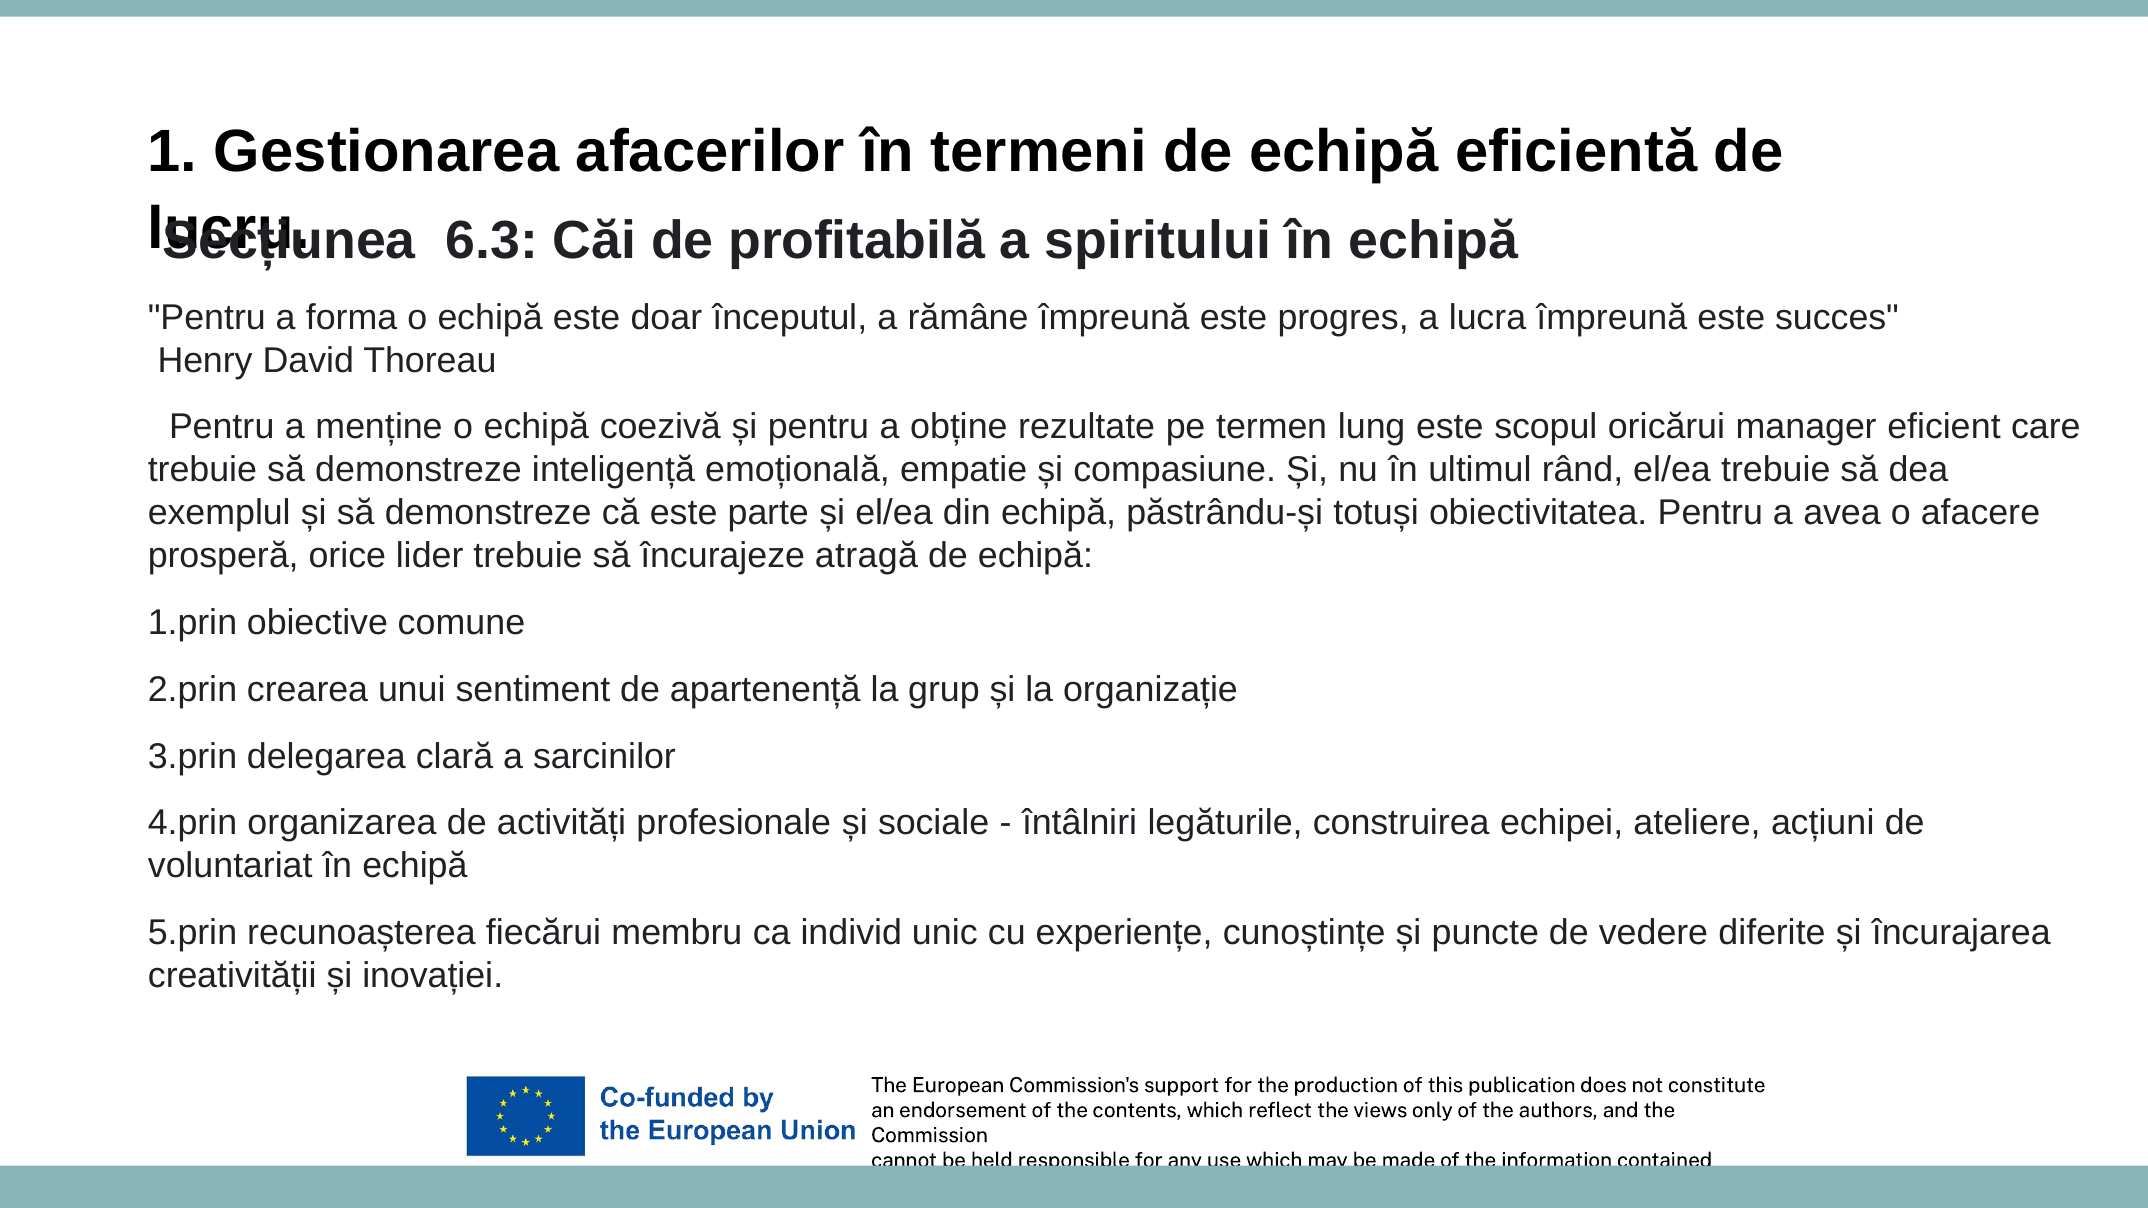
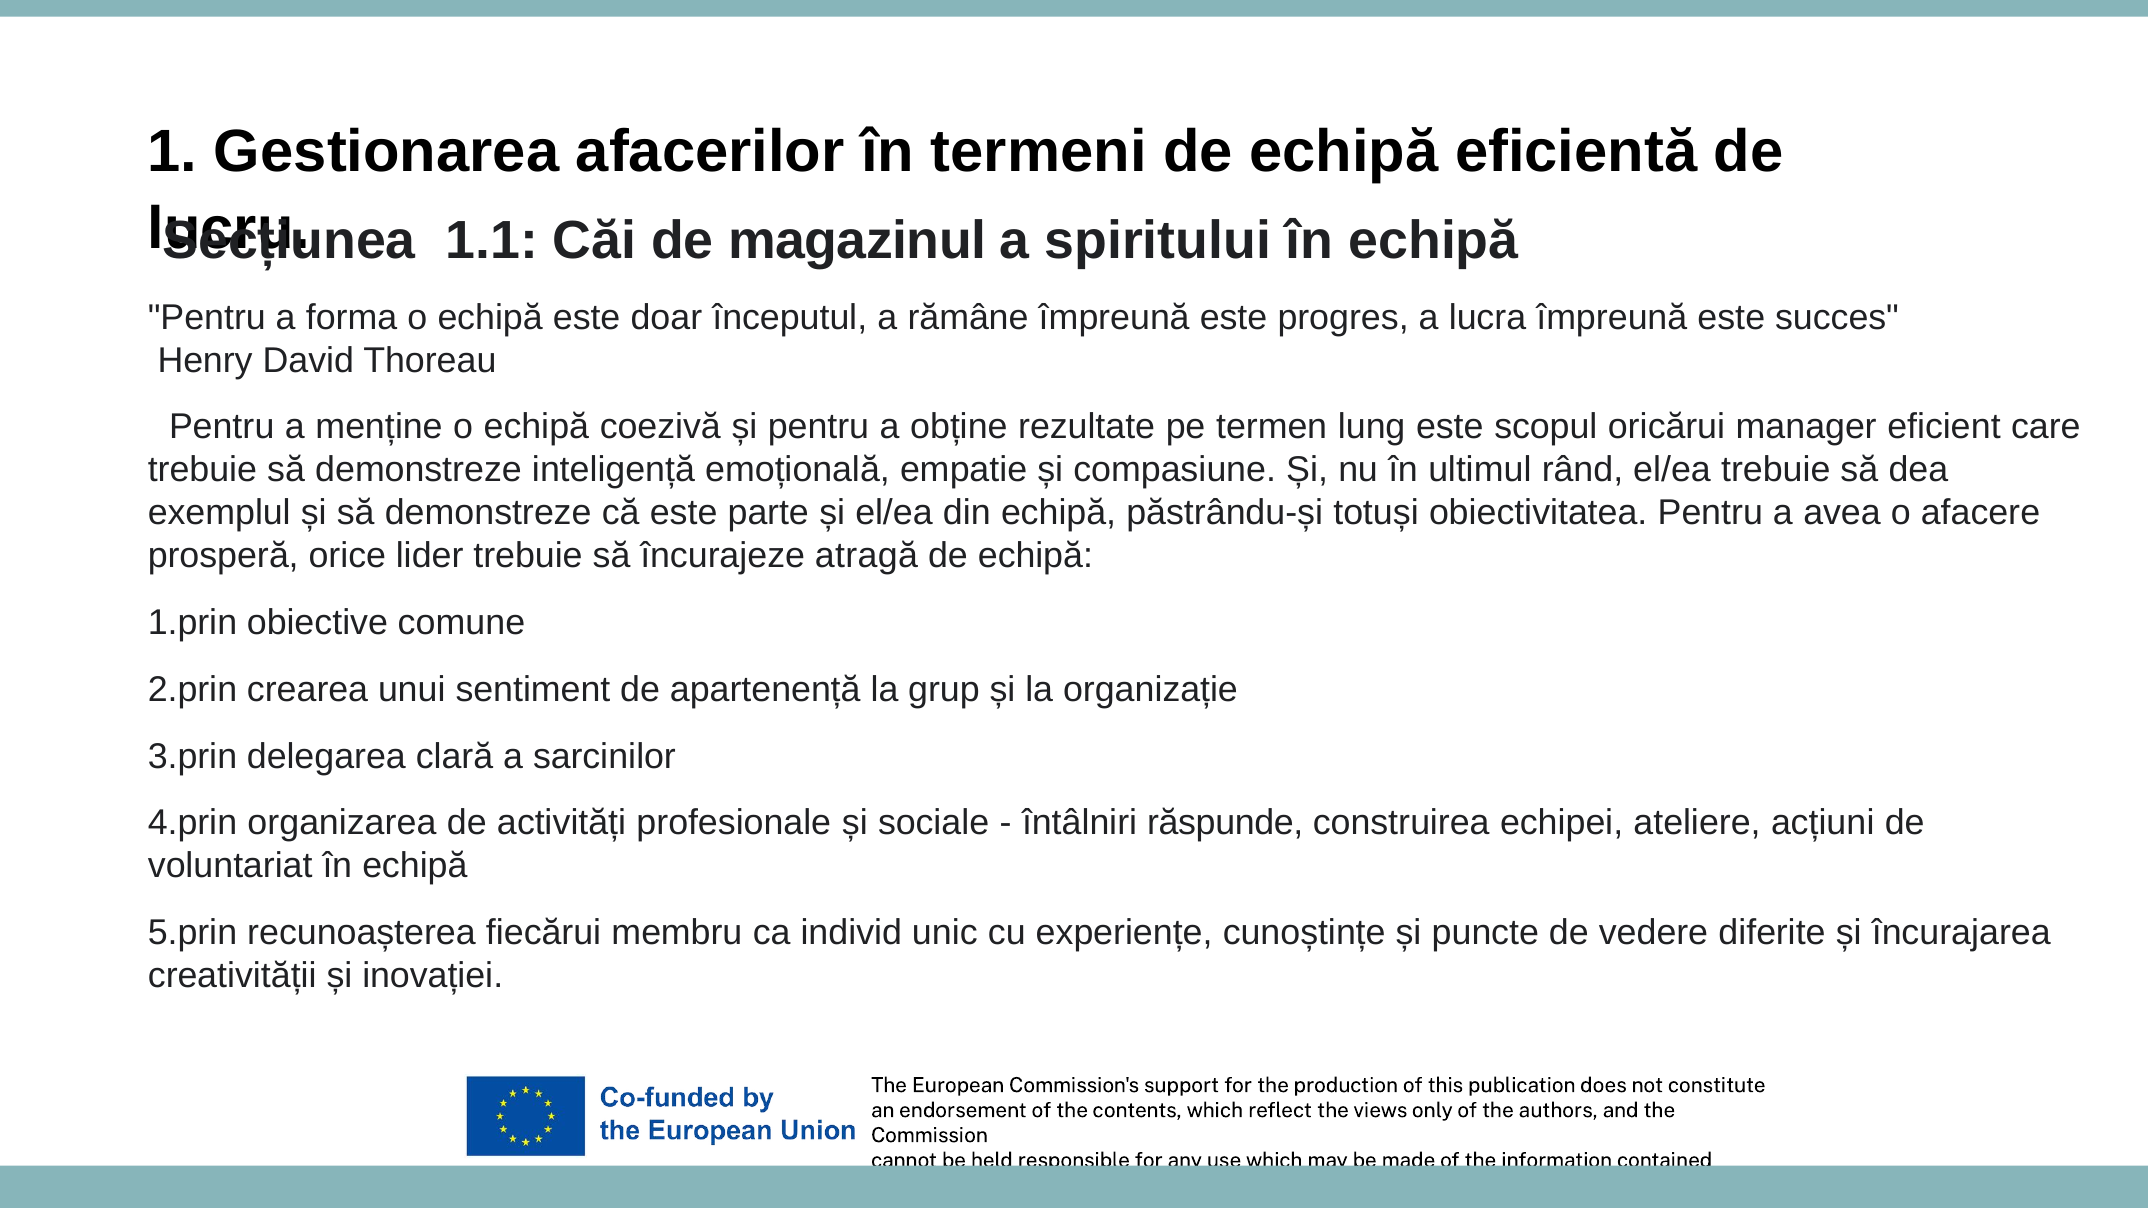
6.3: 6.3 -> 1.1
profitabilă: profitabilă -> magazinul
legăturile: legăturile -> răspunde
